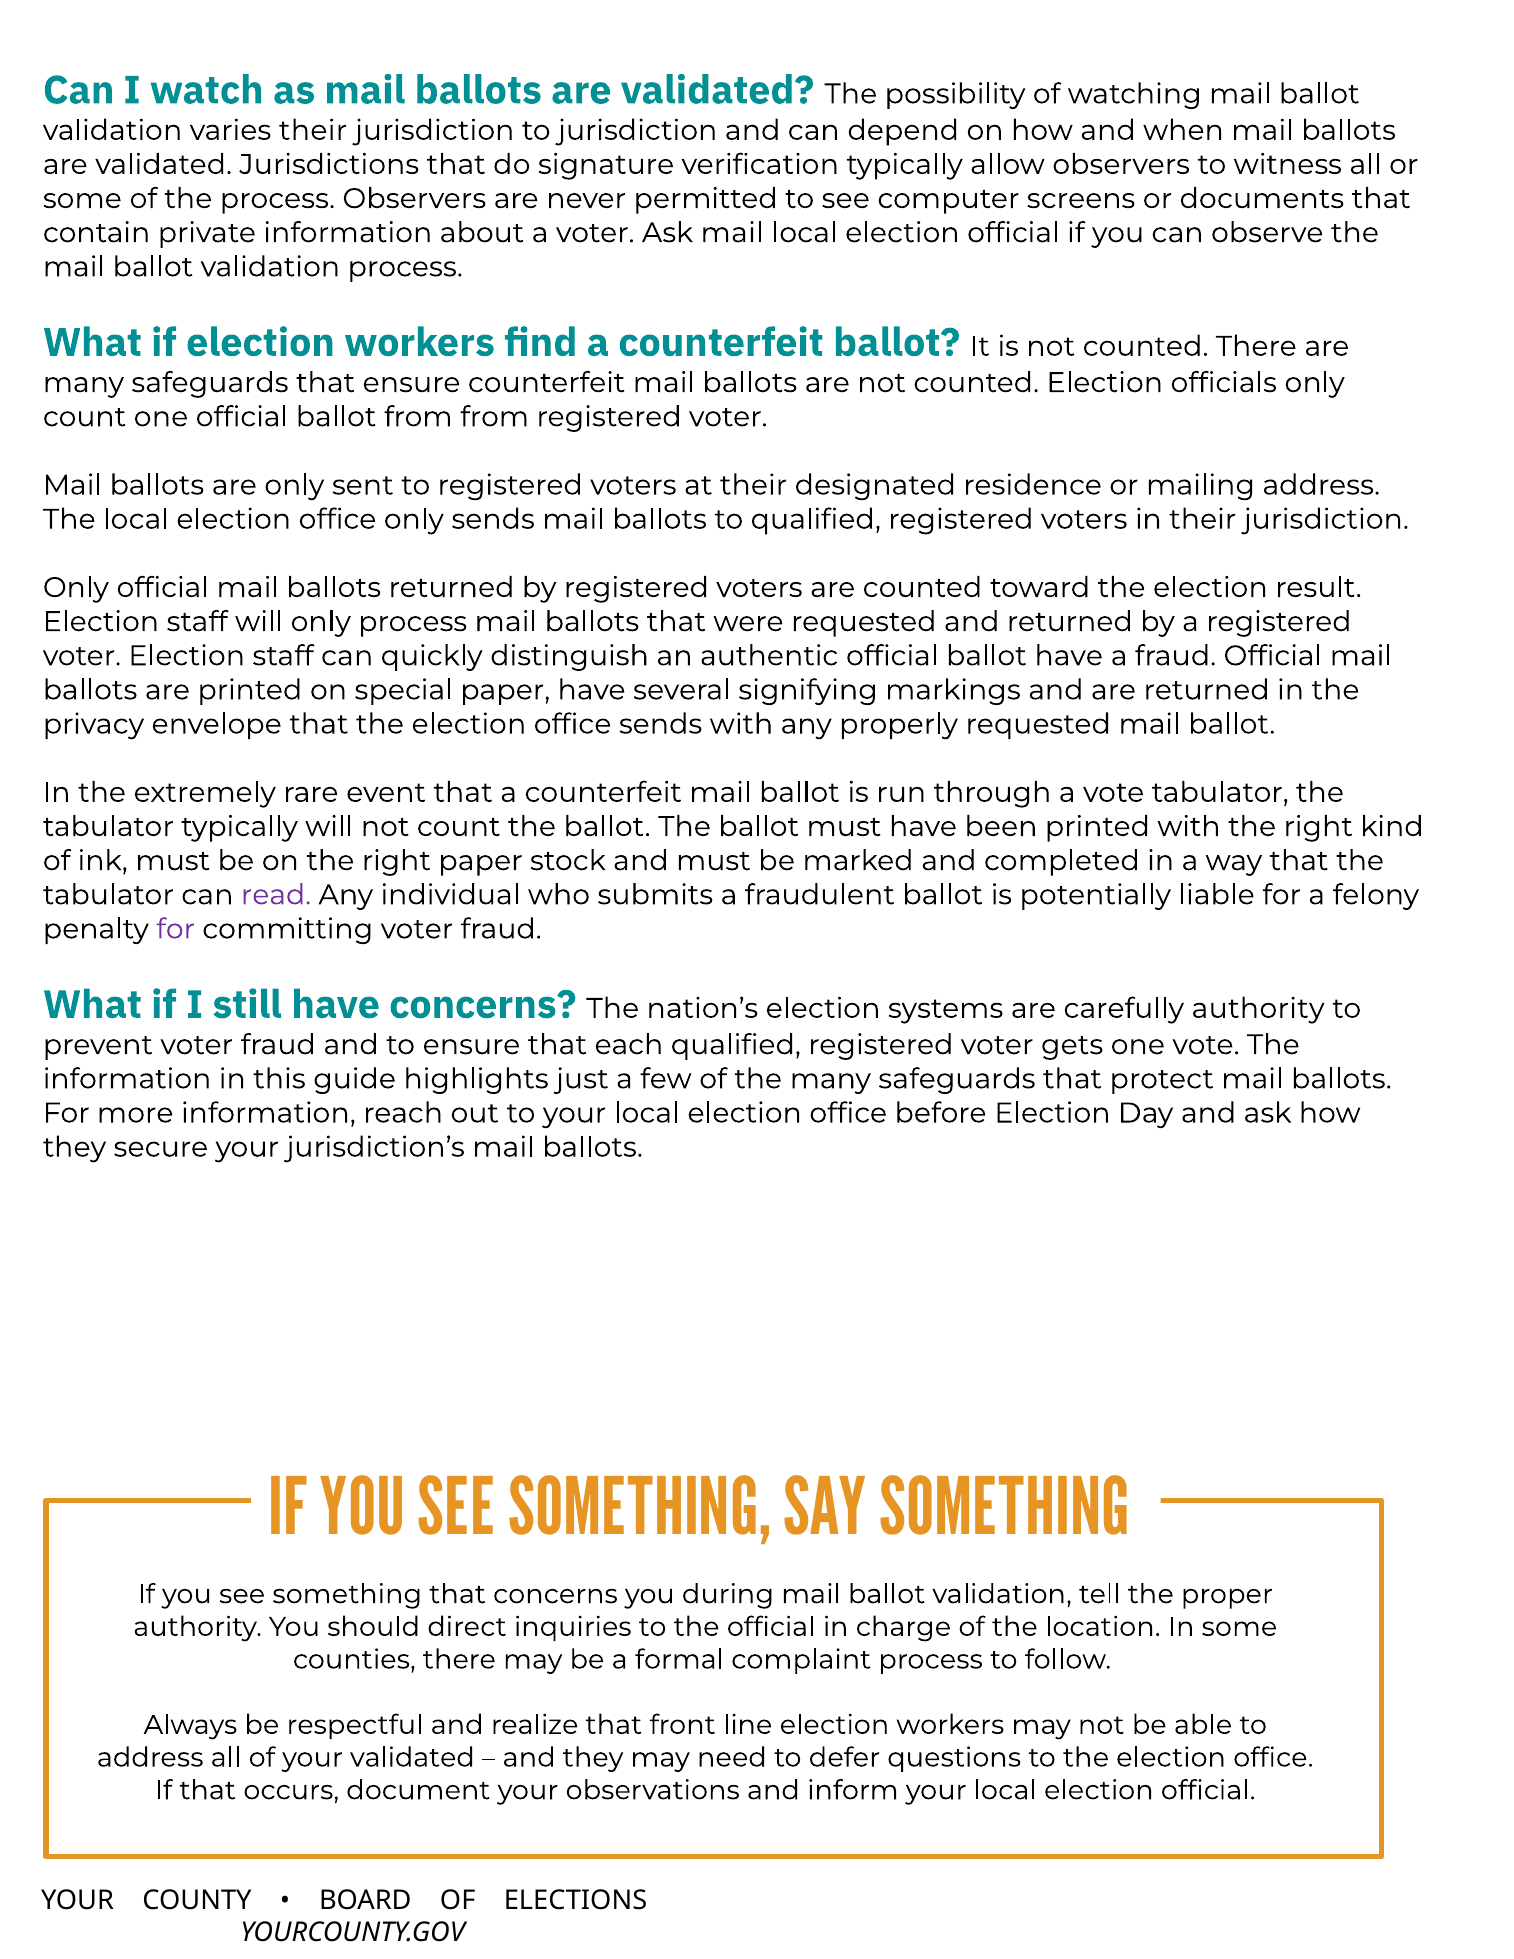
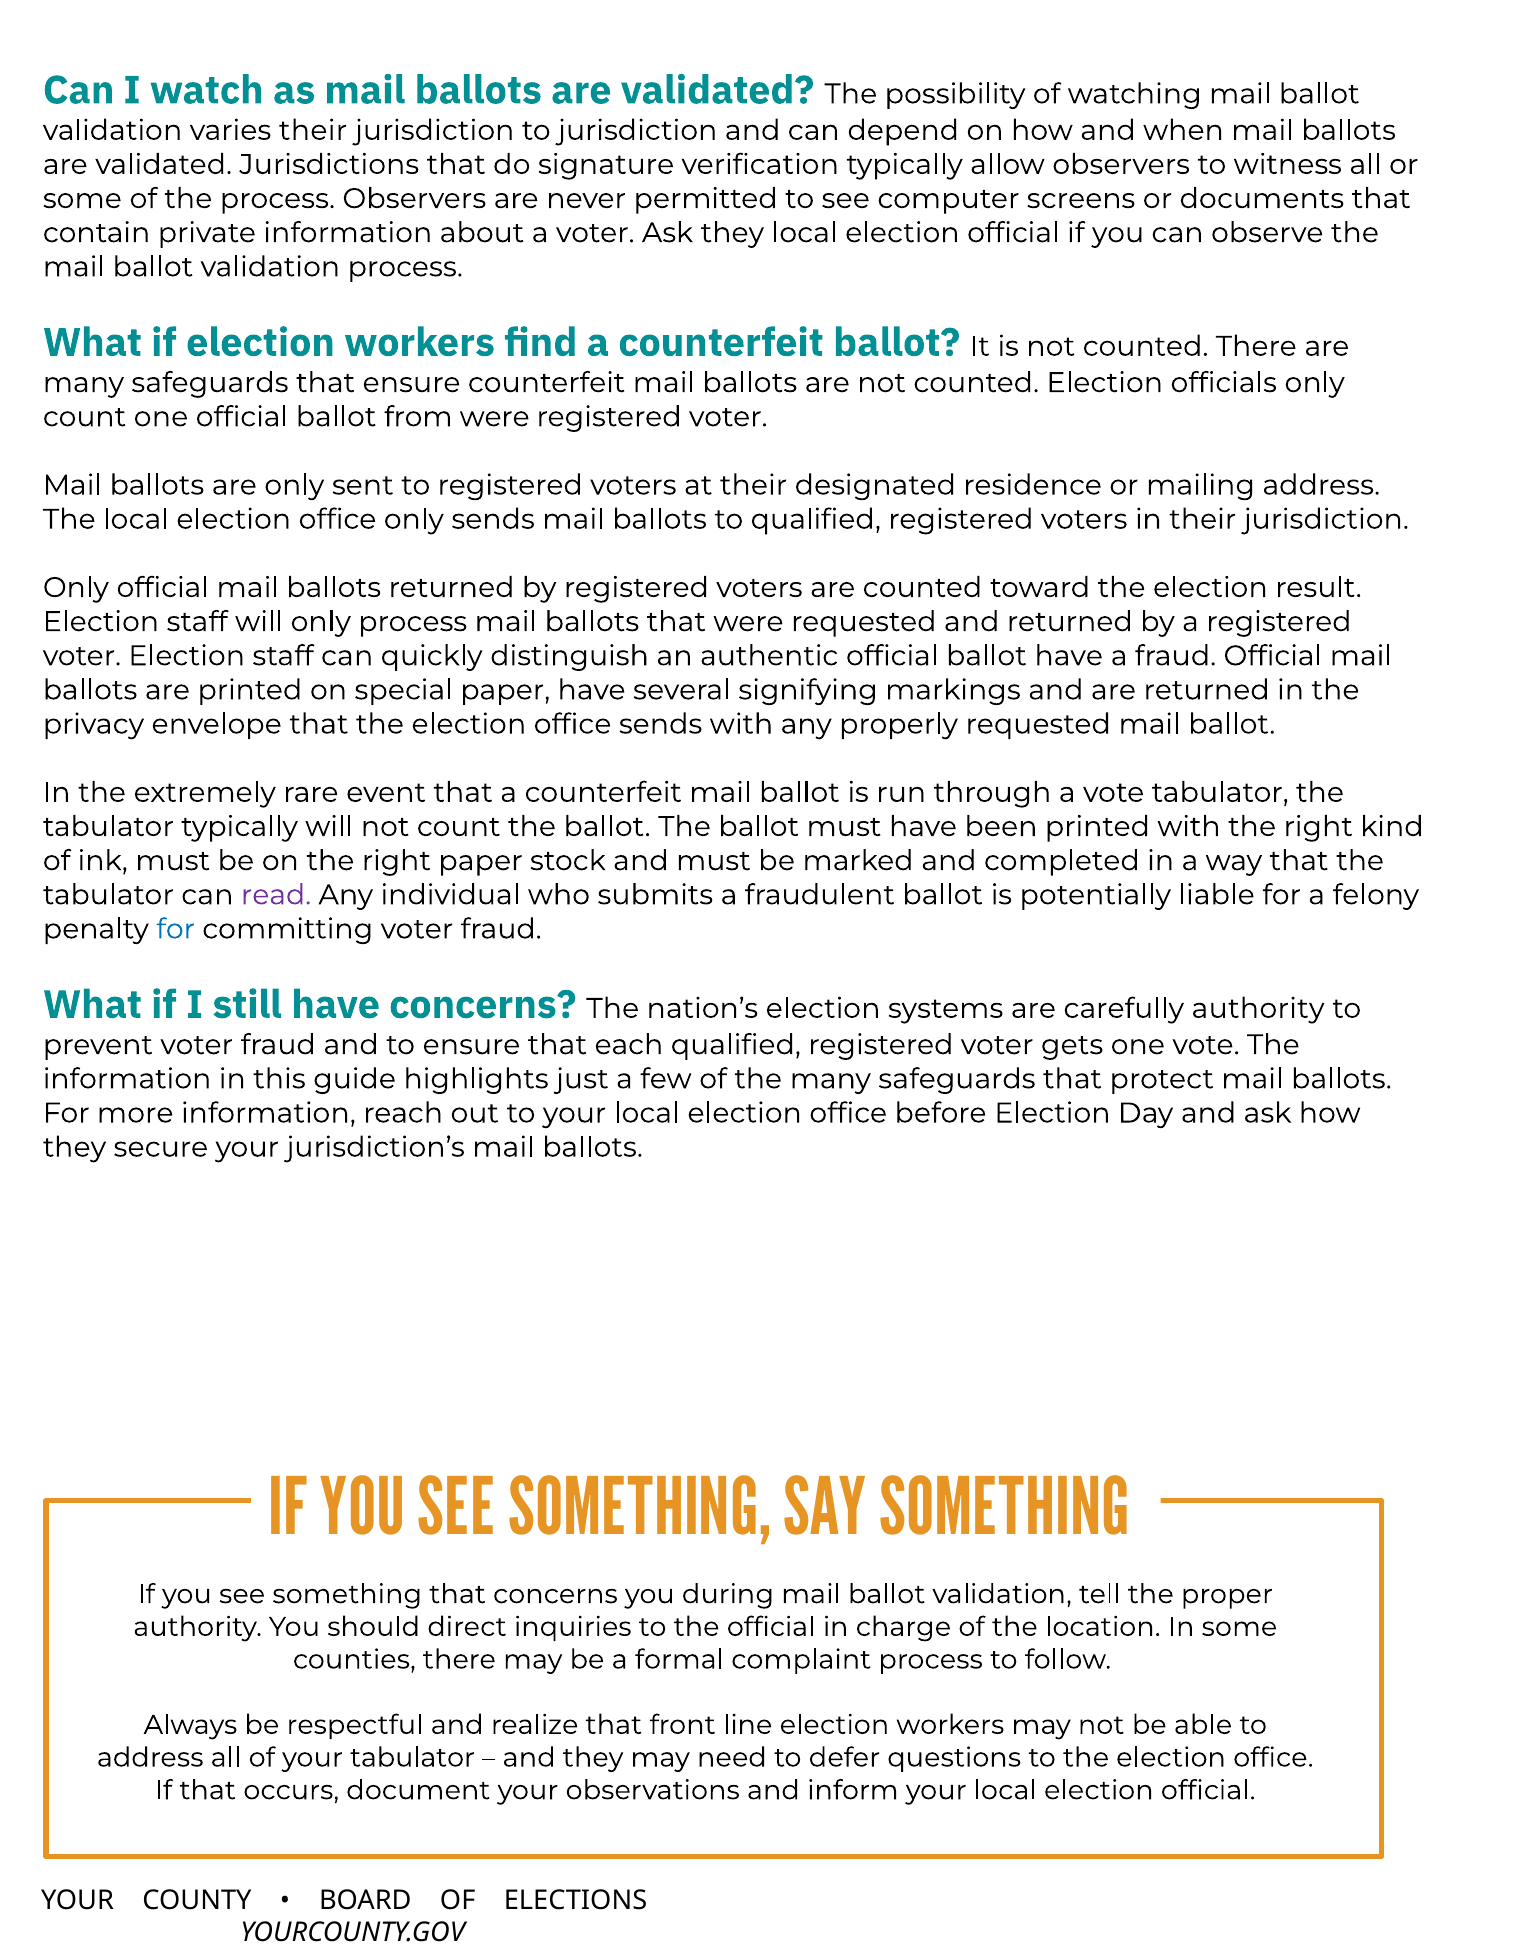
Ask mail: mail -> they
from from: from -> were
for at (176, 929) colour: purple -> blue
your validated: validated -> tabulator
